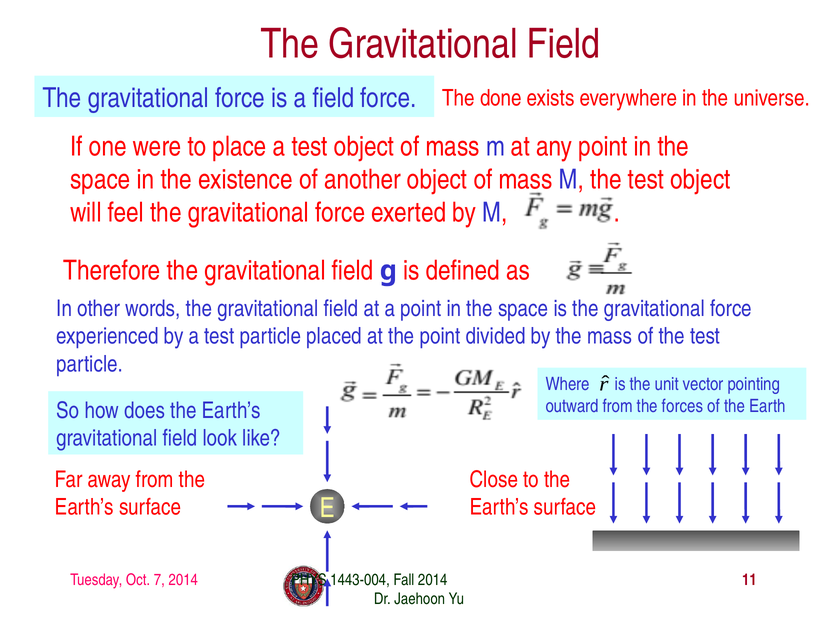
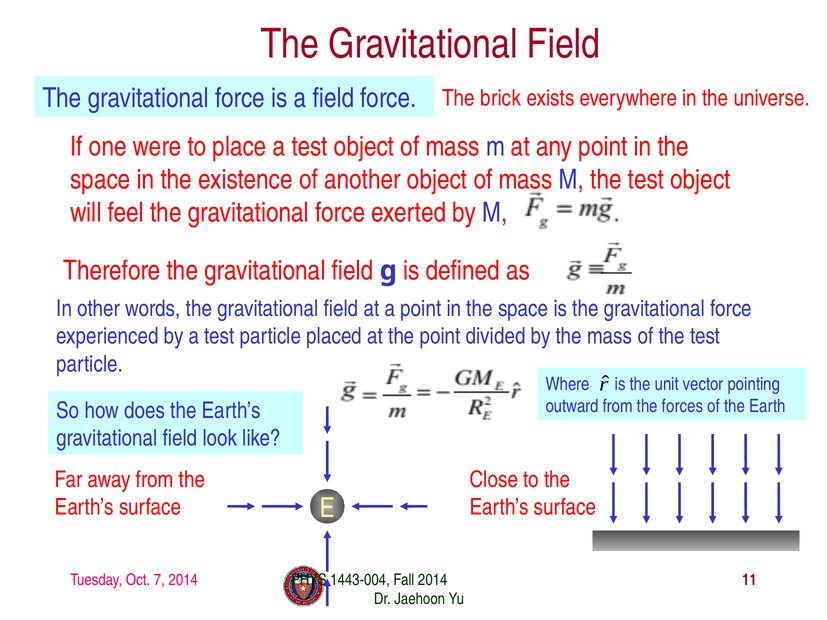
done: done -> brick
